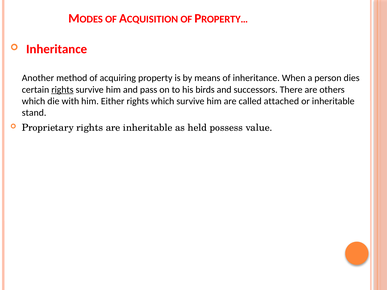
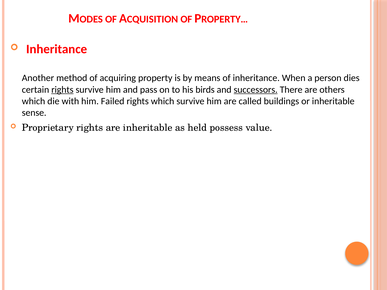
successors underline: none -> present
Either: Either -> Failed
attached: attached -> buildings
stand: stand -> sense
